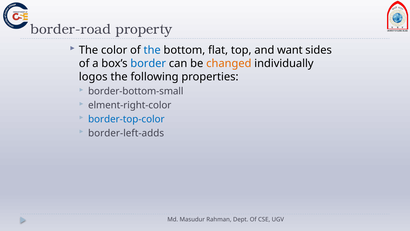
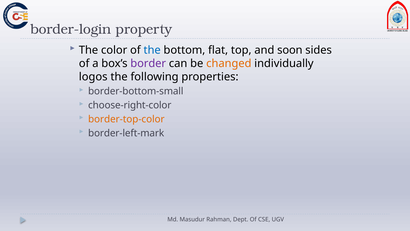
border-road: border-road -> border-login
want: want -> soon
border colour: blue -> purple
elment-right-color: elment-right-color -> choose-right-color
border-top-color colour: blue -> orange
border-left-adds: border-left-adds -> border-left-mark
